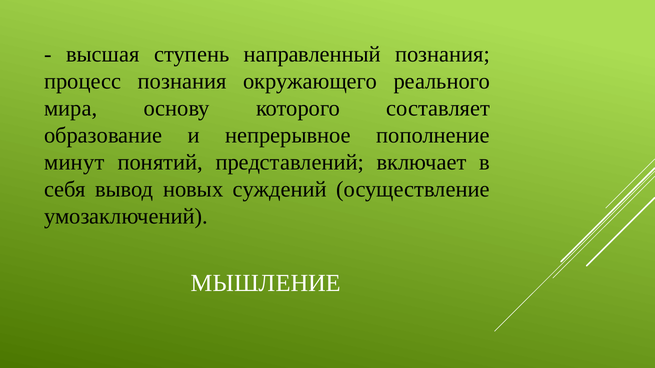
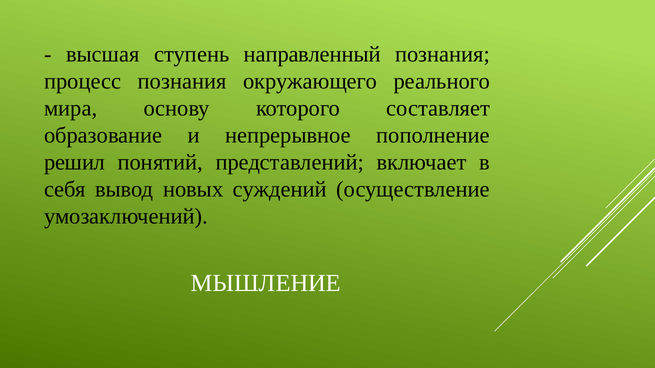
минут: минут -> решил
